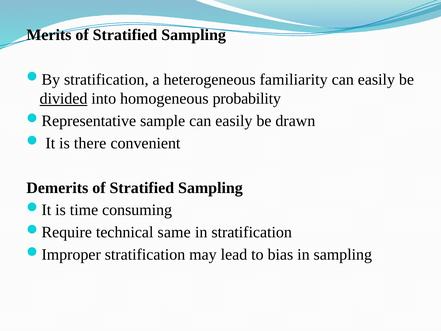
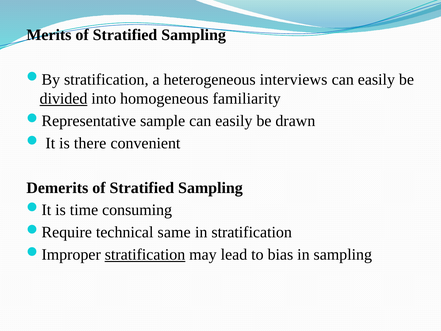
familiarity: familiarity -> interviews
probability: probability -> familiarity
stratification at (145, 254) underline: none -> present
